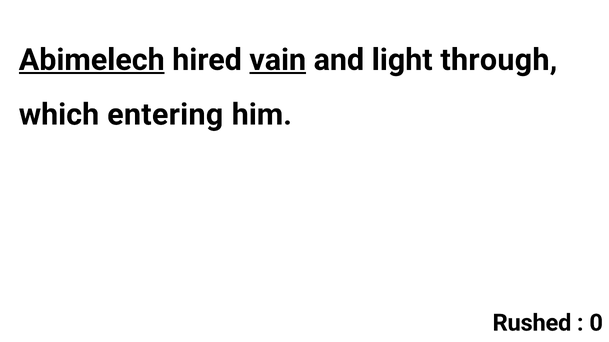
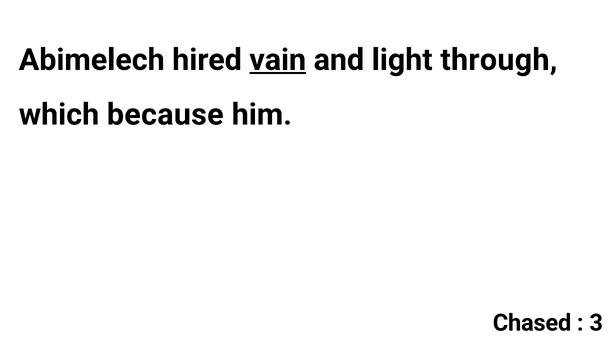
Abimelech underline: present -> none
entering: entering -> because
Rushed: Rushed -> Chased
0: 0 -> 3
